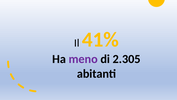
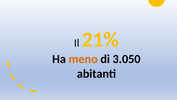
41%: 41% -> 21%
meno colour: purple -> orange
2.305: 2.305 -> 3.050
